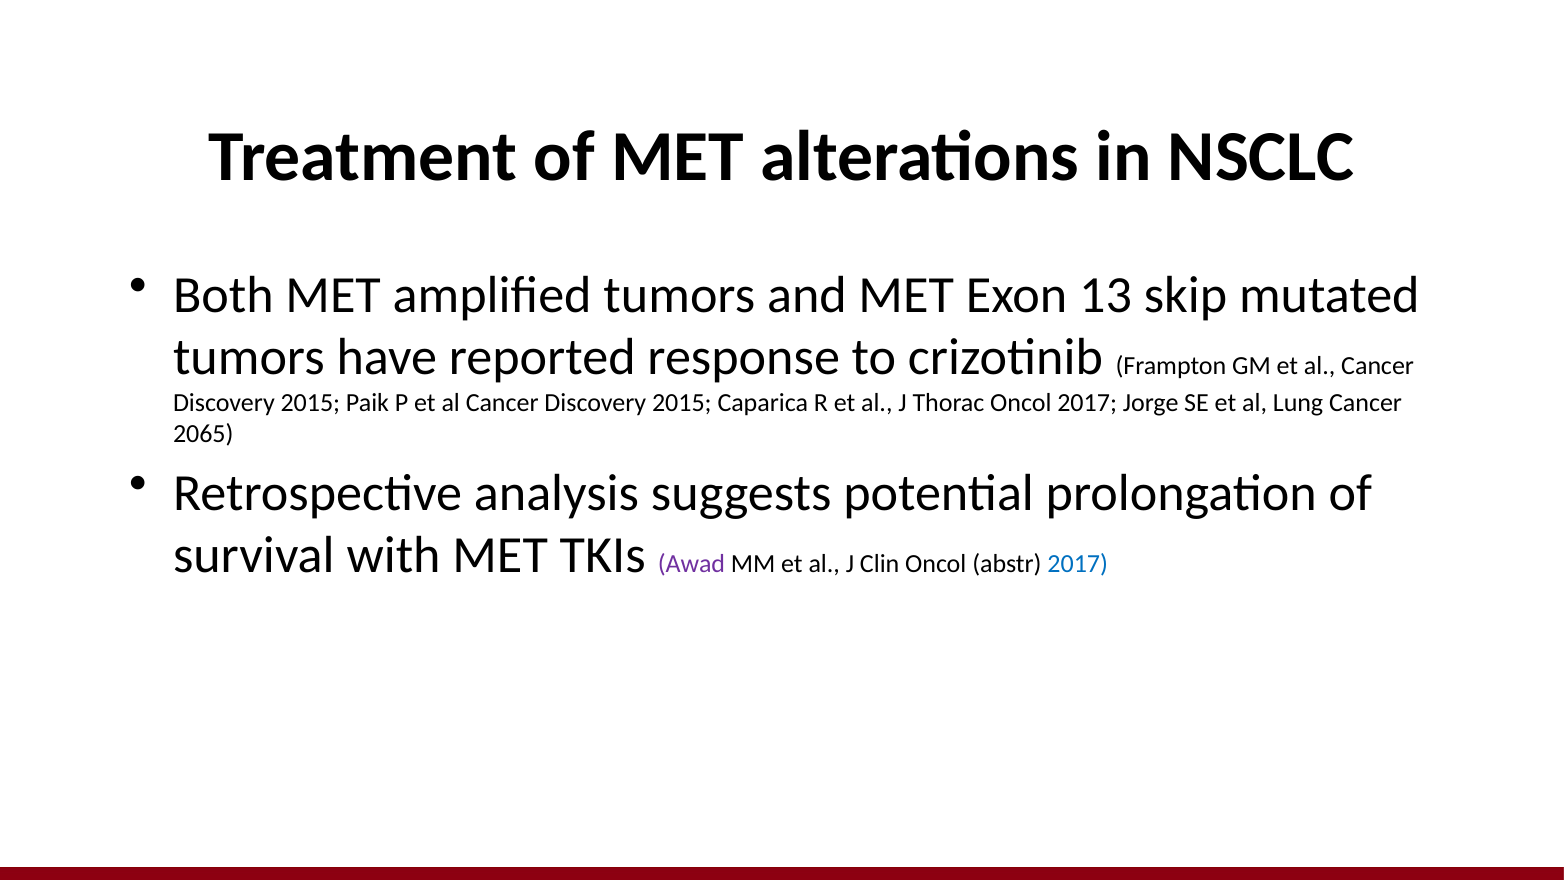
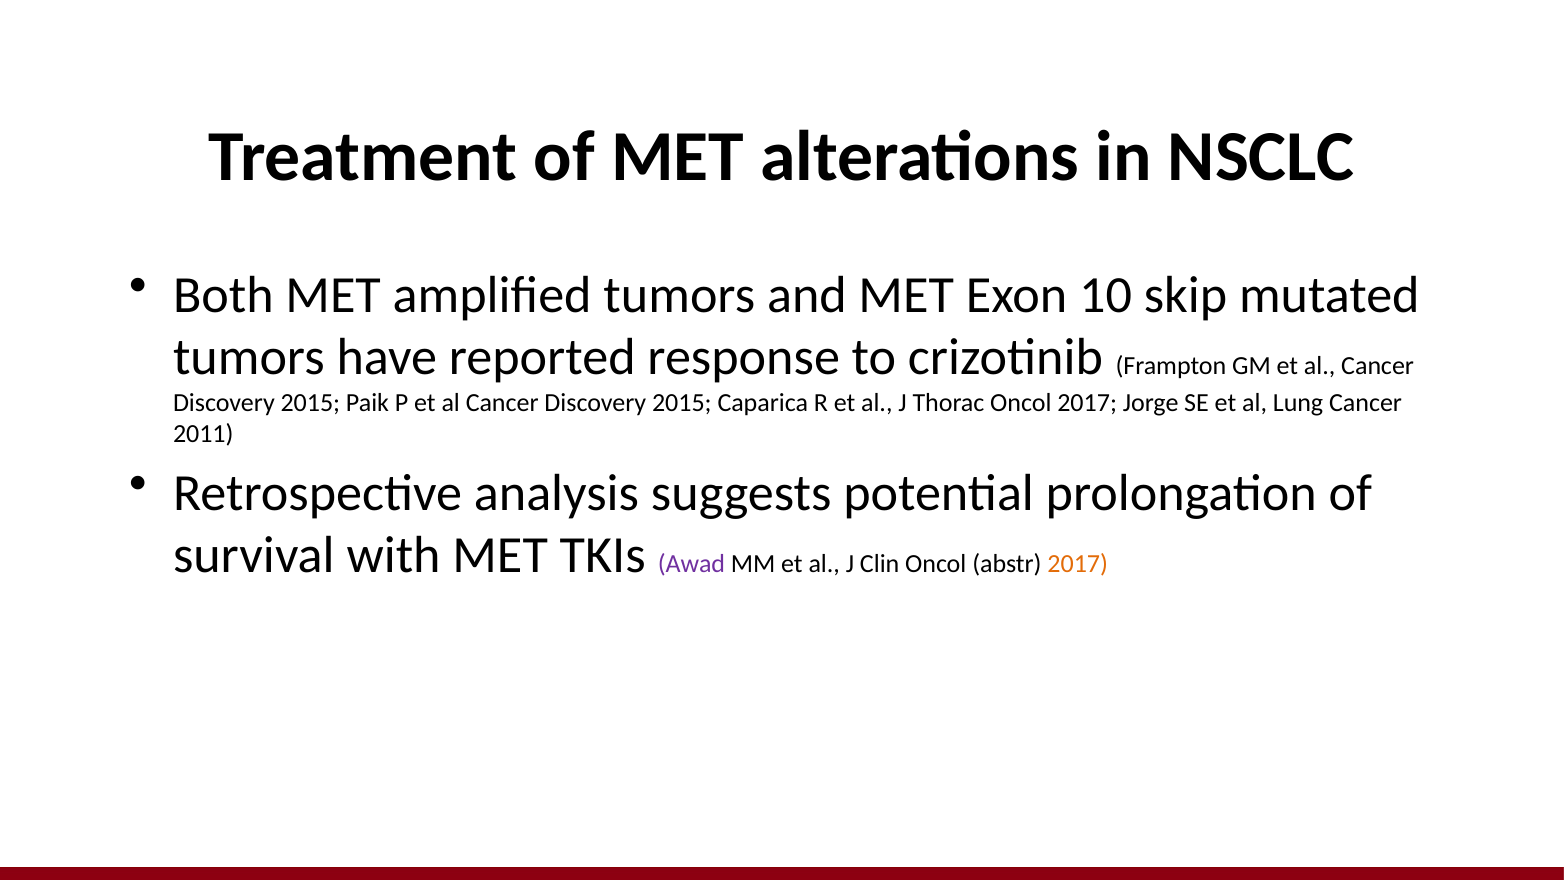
13: 13 -> 10
2065: 2065 -> 2011
2017 at (1078, 564) colour: blue -> orange
